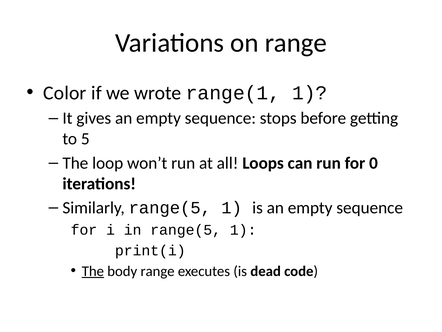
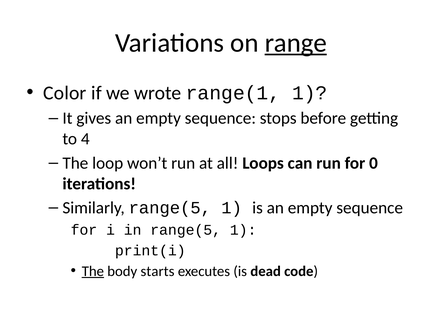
range at (296, 43) underline: none -> present
5: 5 -> 4
body range: range -> starts
